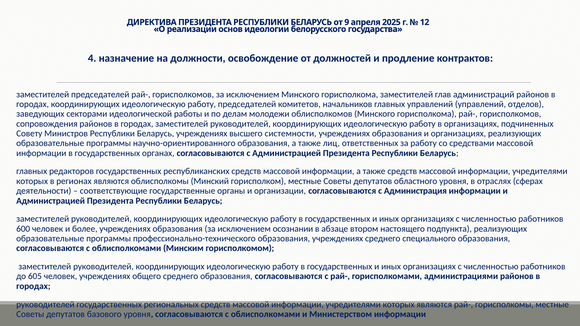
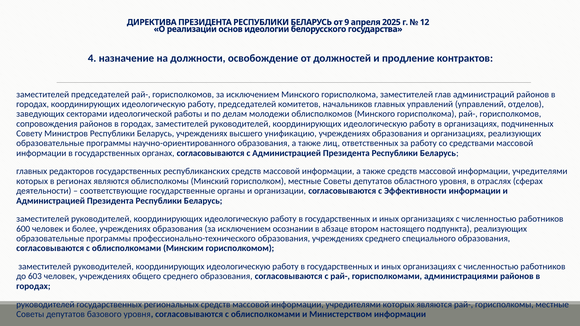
системности: системности -> унификацию
Администрация: Администрация -> Эффективности
605: 605 -> 603
